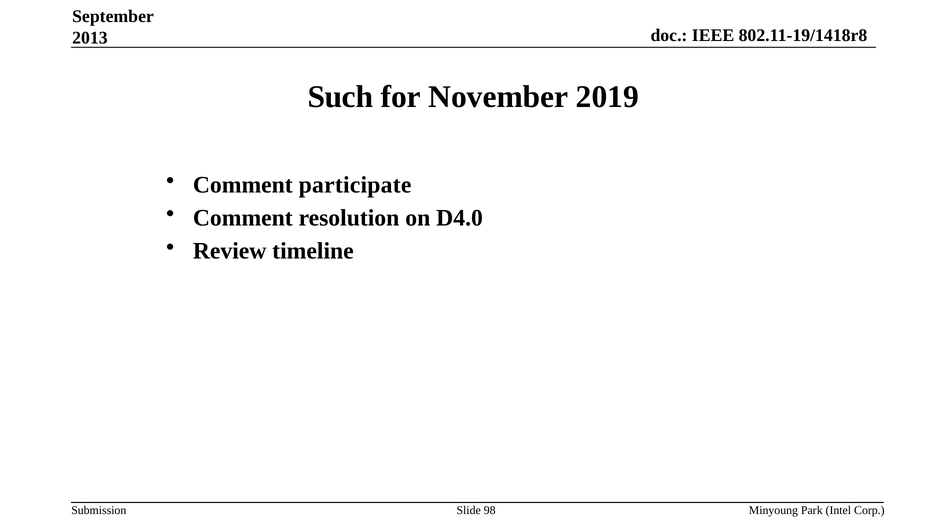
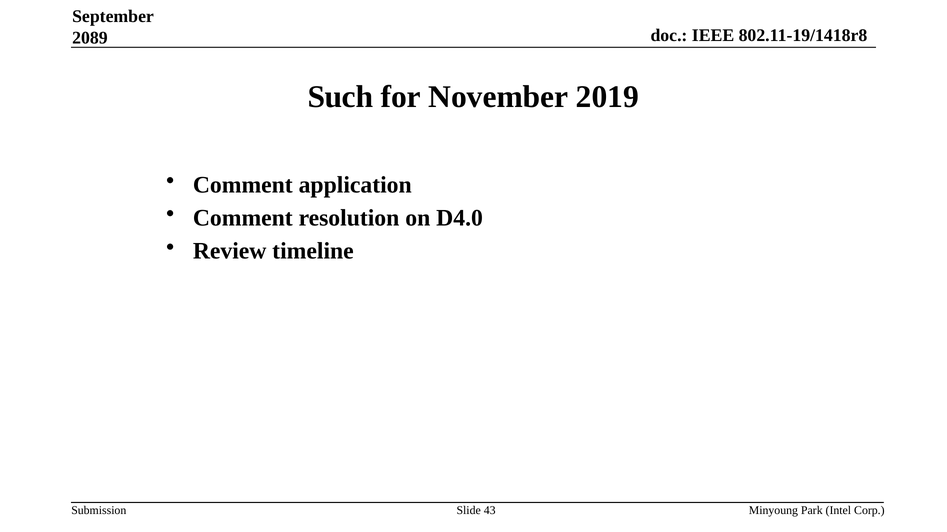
2013: 2013 -> 2089
participate: participate -> application
98: 98 -> 43
